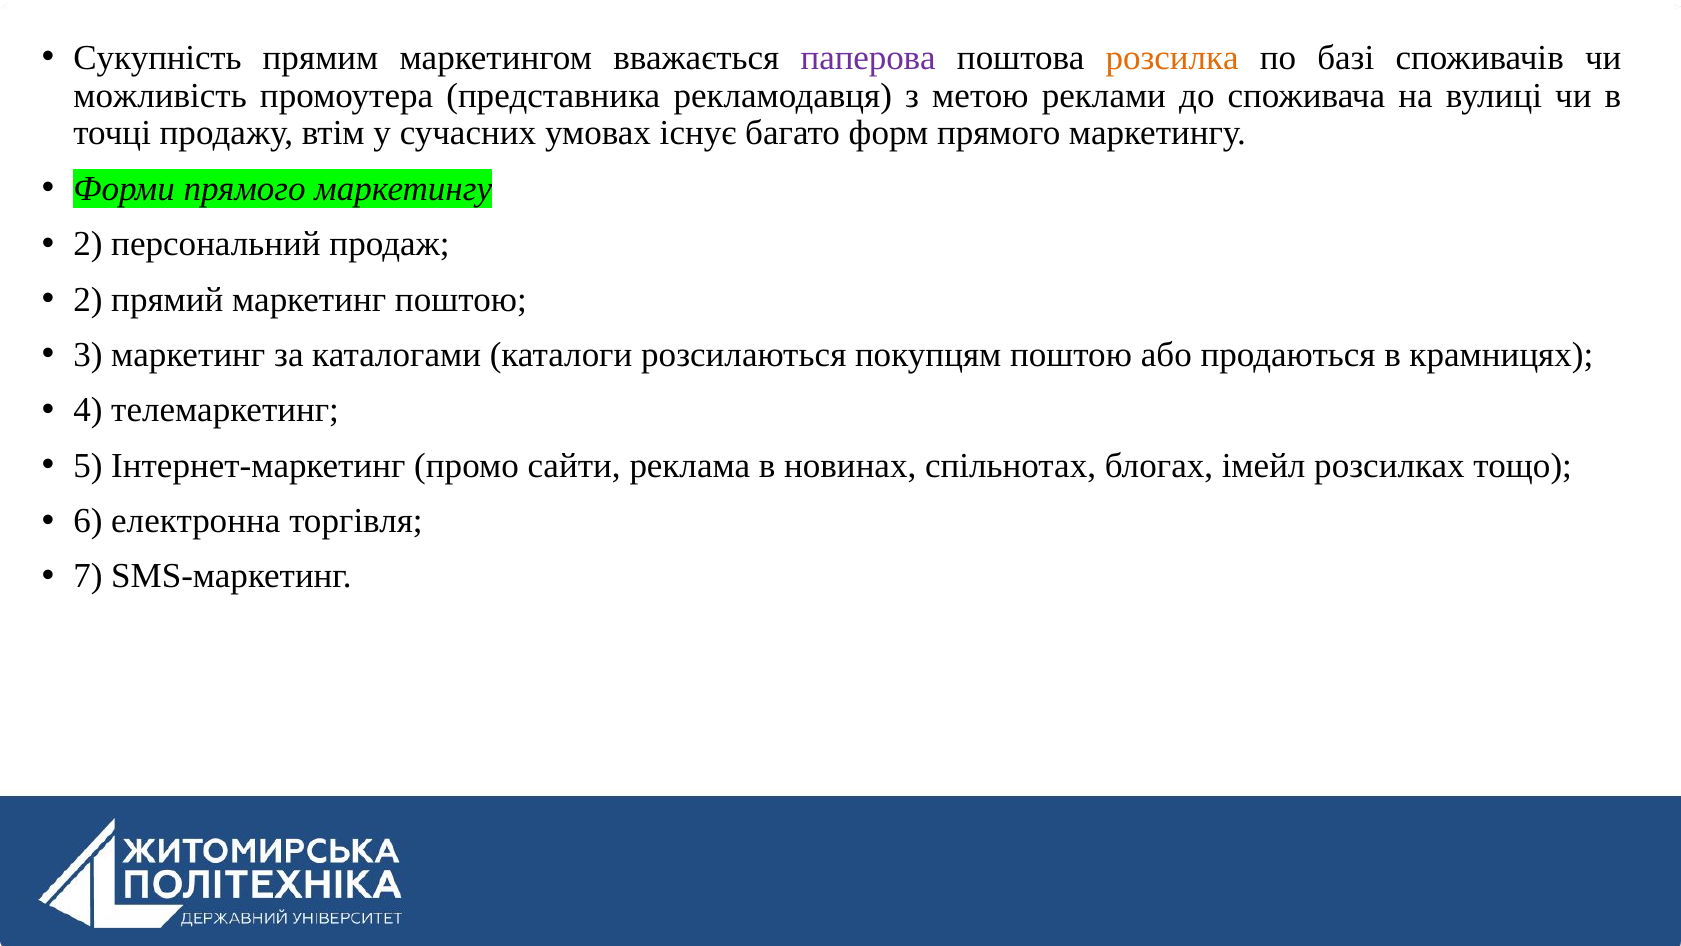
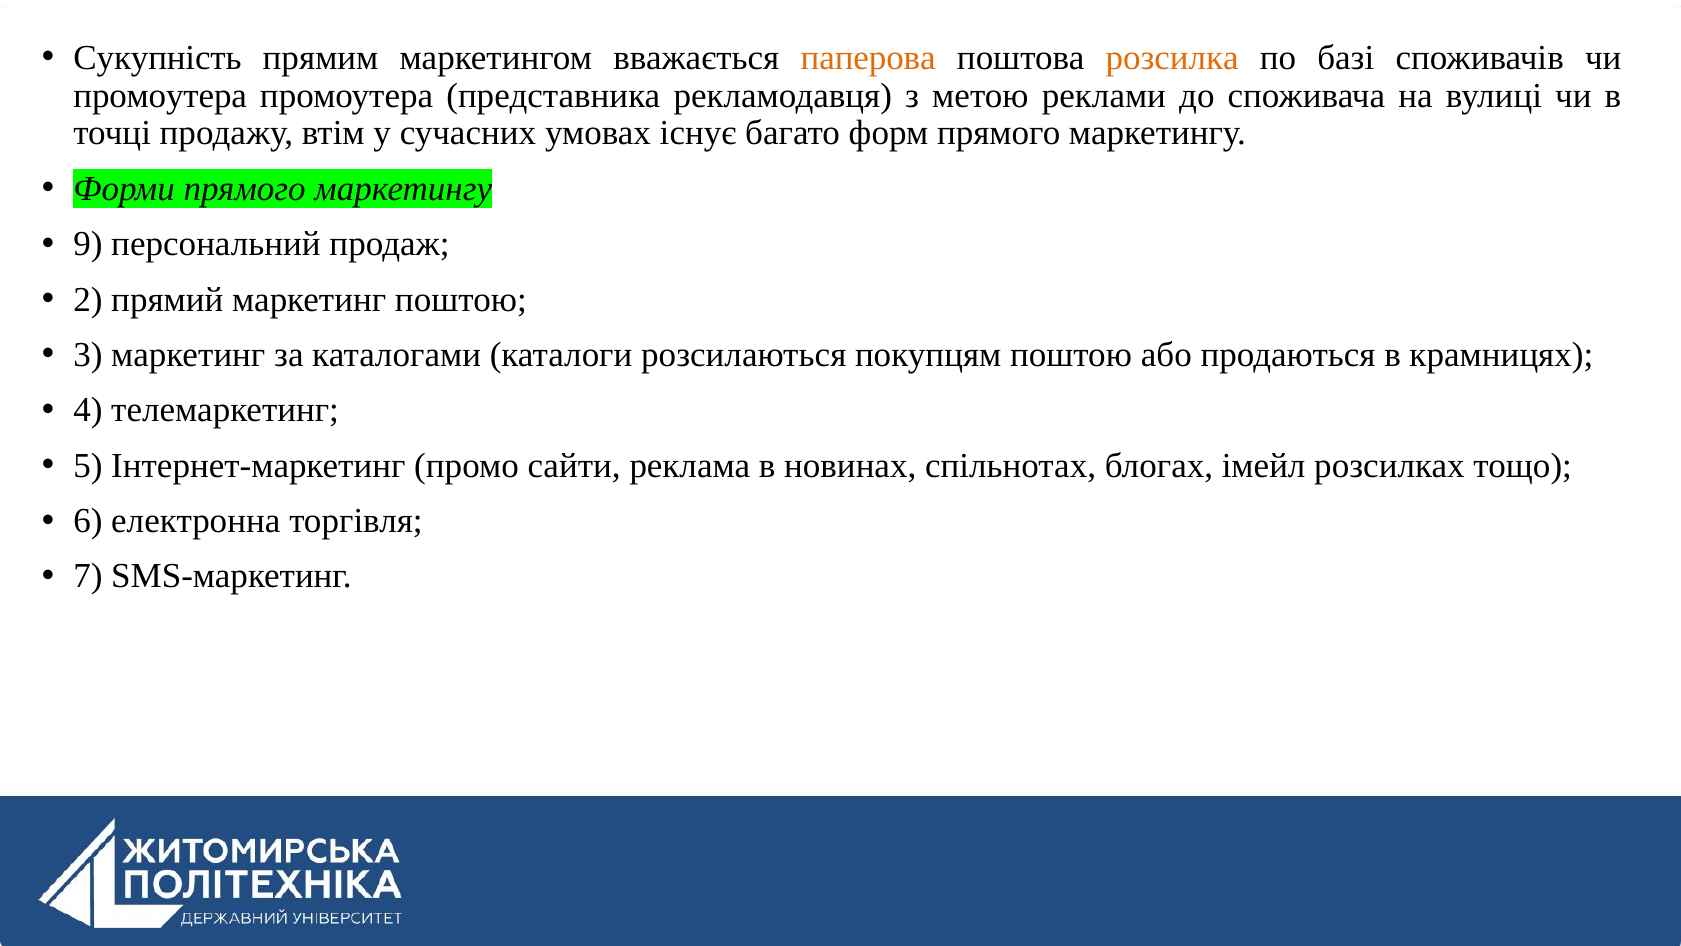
паперова colour: purple -> orange
можливість at (160, 95): можливість -> промоутера
2 at (88, 244): 2 -> 9
